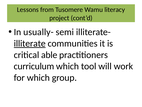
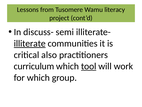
usually-: usually- -> discuss-
able: able -> also
tool underline: none -> present
